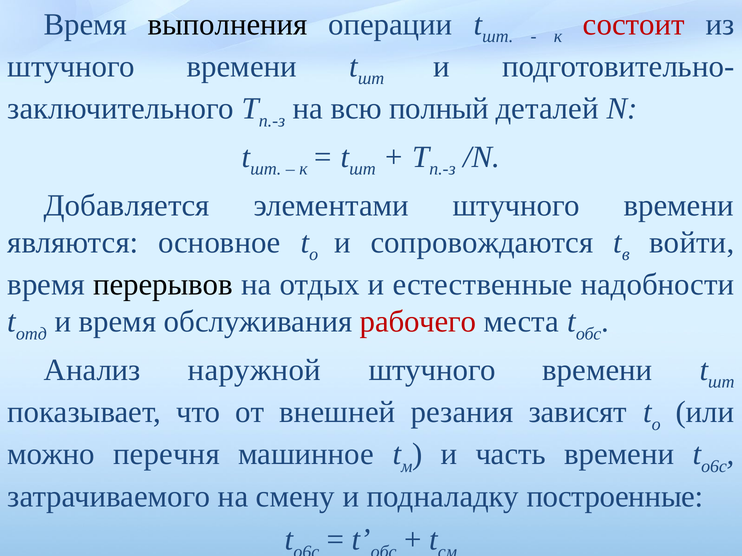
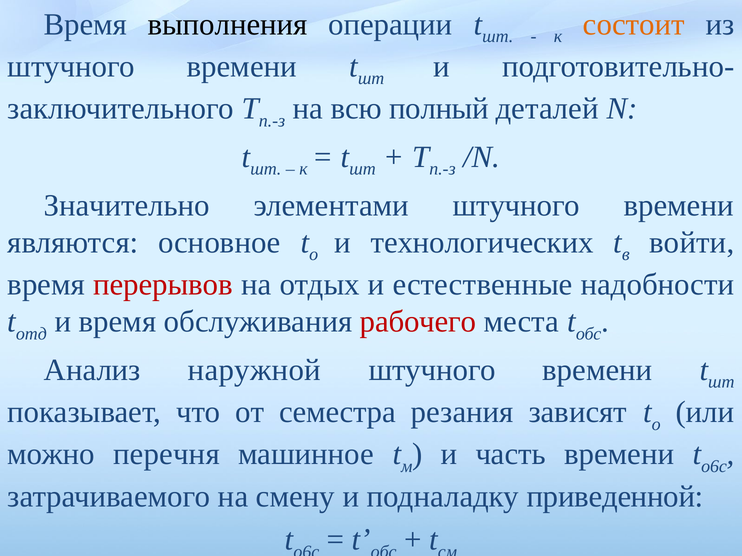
состоит colour: red -> orange
Добавляется: Добавляется -> Значительно
сопровождаются: сопровождаются -> технологических
перерывов colour: black -> red
внешней: внешней -> семестра
построенные: построенные -> приведенной
